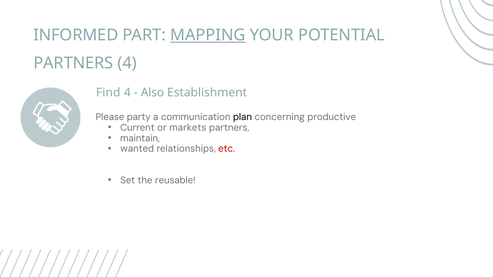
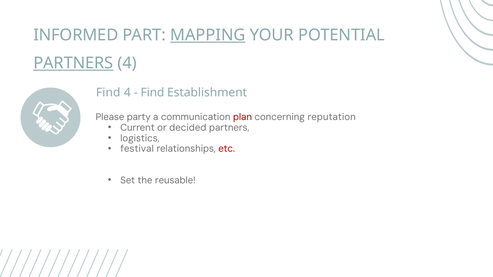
PARTNERS at (73, 63) underline: none -> present
Also at (152, 93): Also -> Find
plan colour: black -> red
productive: productive -> reputation
markets: markets -> decided
maintain: maintain -> logistics
wanted: wanted -> festival
